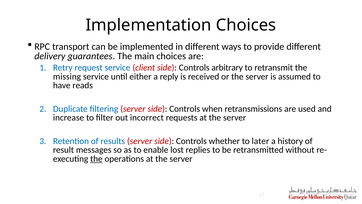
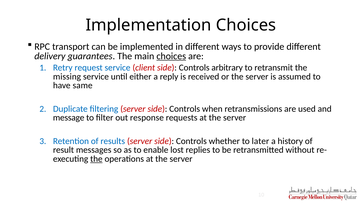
choices at (171, 56) underline: none -> present
reads: reads -> same
increase: increase -> message
incorrect: incorrect -> response
